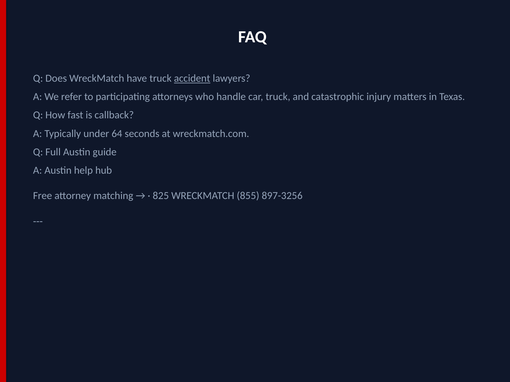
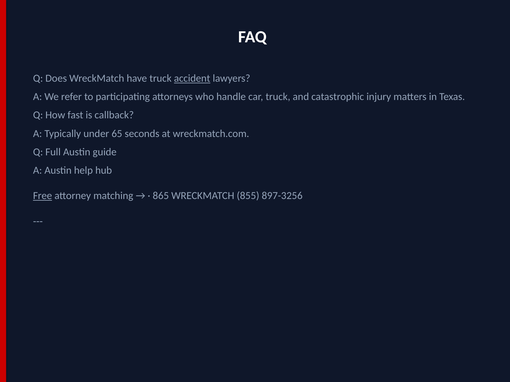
64: 64 -> 65
Free underline: none -> present
825: 825 -> 865
